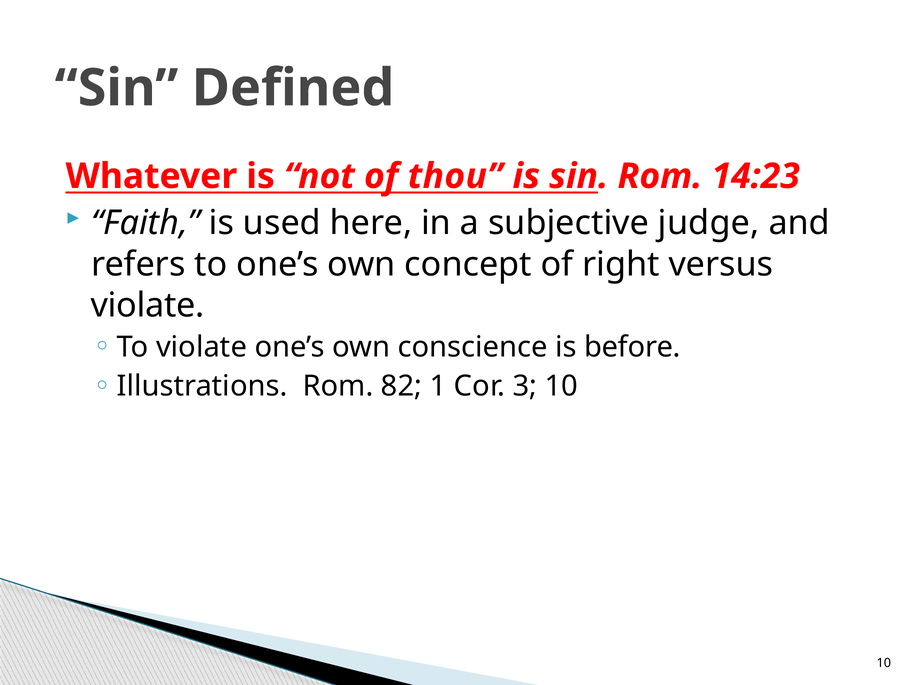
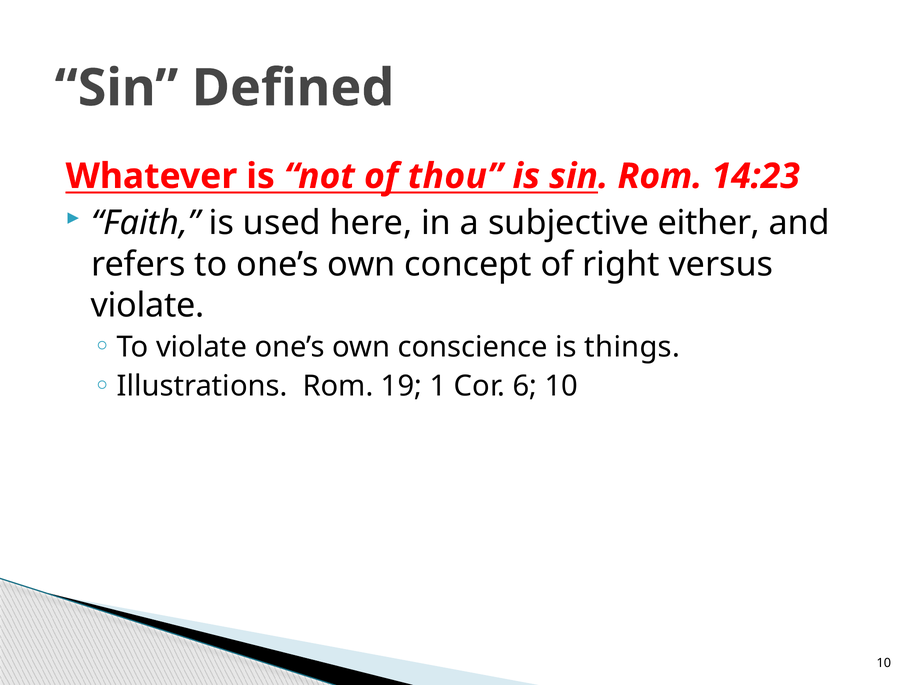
judge: judge -> either
before: before -> things
82: 82 -> 19
3: 3 -> 6
